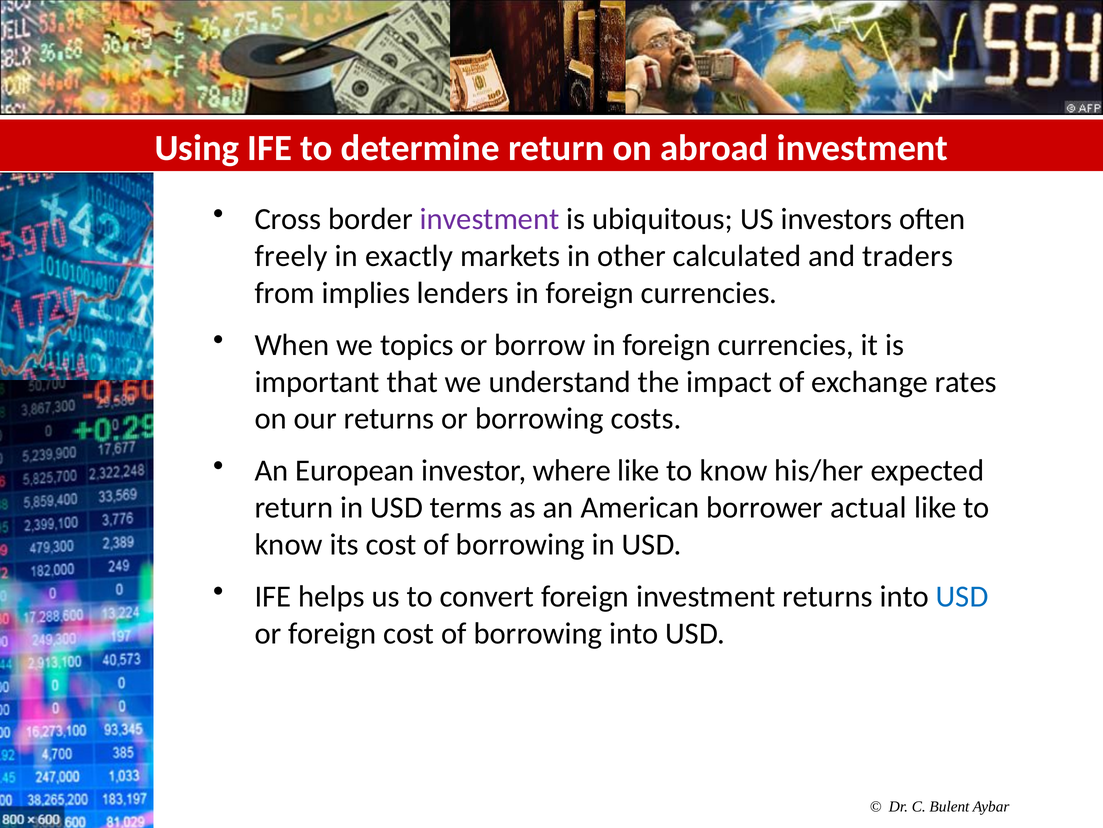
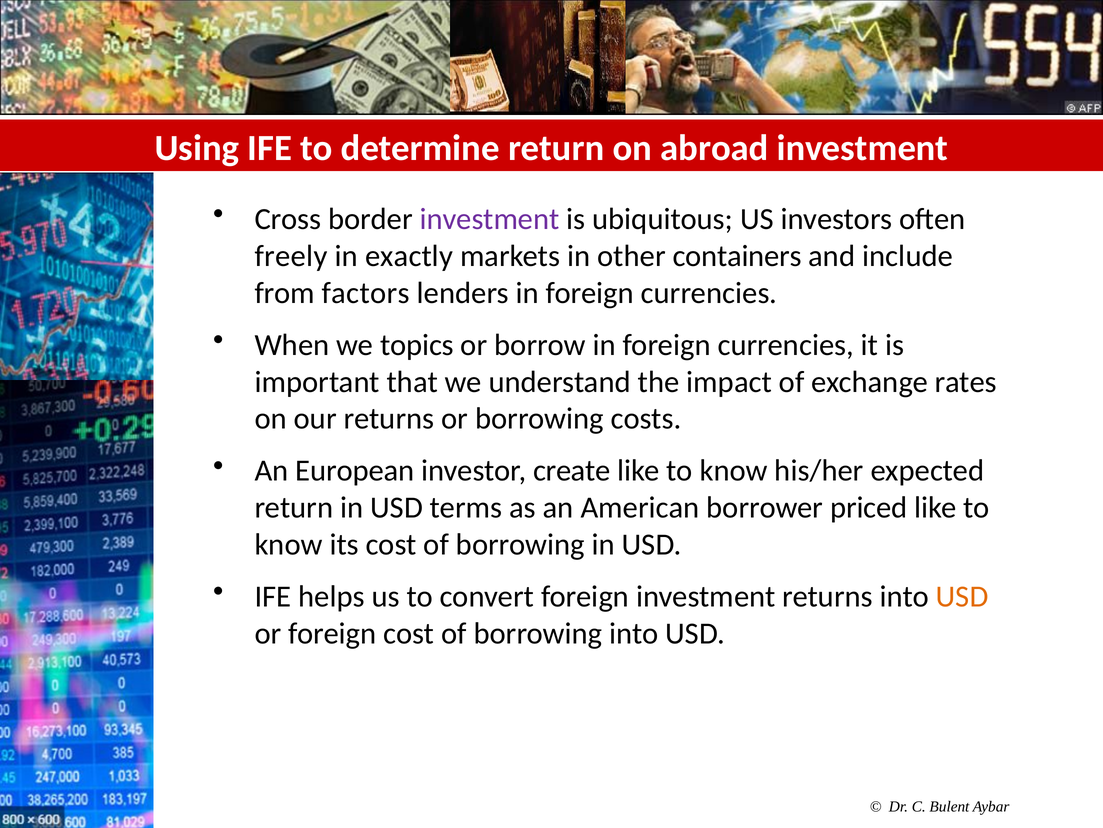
calculated: calculated -> containers
traders: traders -> include
implies: implies -> factors
where: where -> create
actual: actual -> priced
USD at (962, 596) colour: blue -> orange
